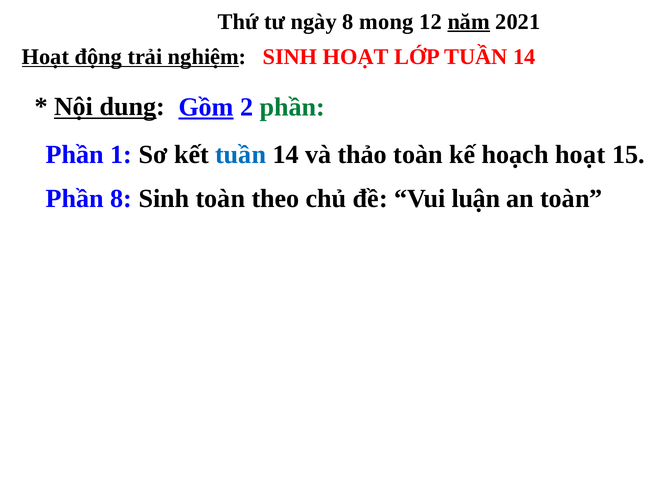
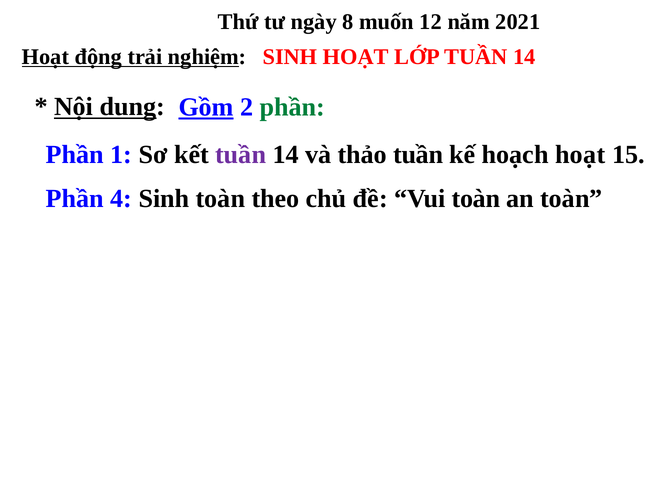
mong: mong -> muốn
năm underline: present -> none
tuần at (241, 155) colour: blue -> purple
thảo toàn: toàn -> tuần
Phần 8: 8 -> 4
Vui luận: luận -> toàn
